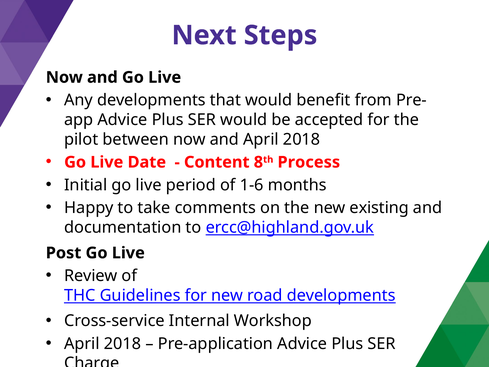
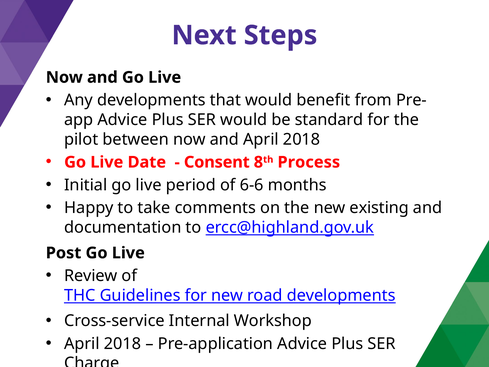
accepted: accepted -> standard
Content: Content -> Consent
1-6: 1-6 -> 6-6
